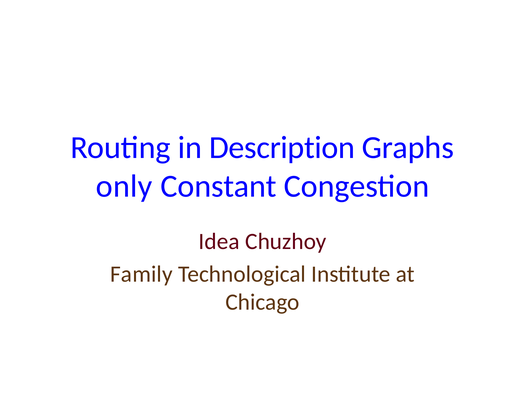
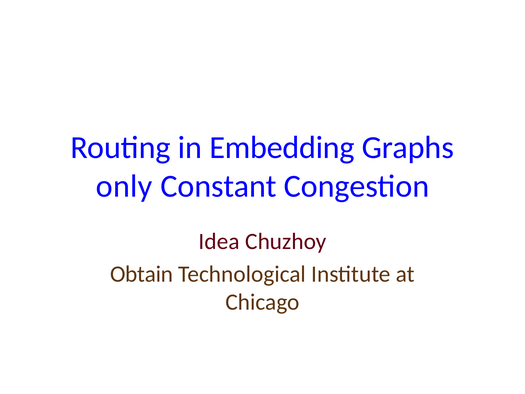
Description: Description -> Embedding
Family: Family -> Obtain
